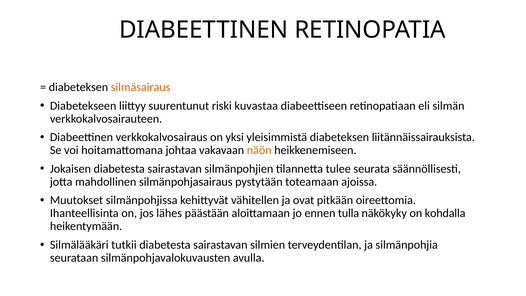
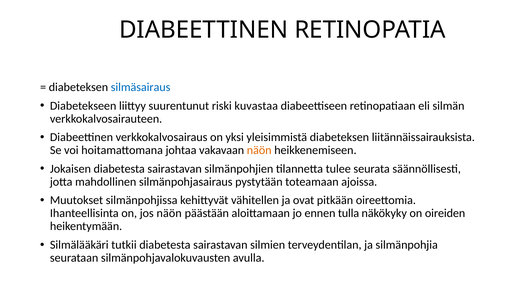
silmäsairaus colour: orange -> blue
jos lähes: lähes -> näön
kohdalla: kohdalla -> oireiden
